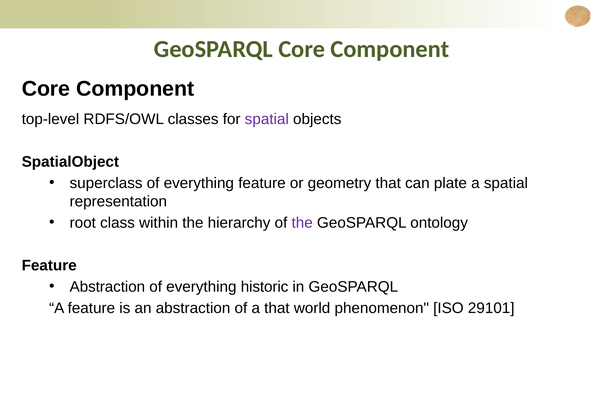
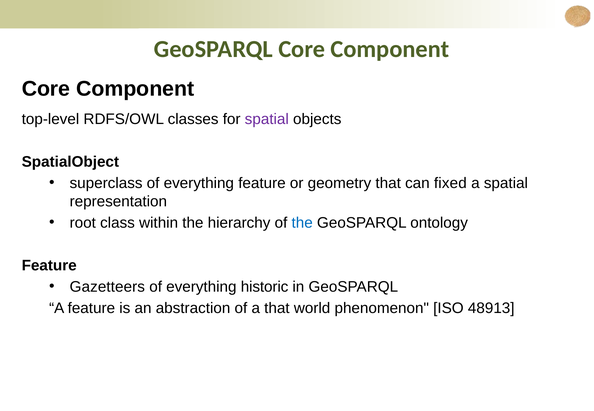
plate: plate -> fixed
the at (302, 223) colour: purple -> blue
Abstraction at (107, 287): Abstraction -> Gazetteers
29101: 29101 -> 48913
